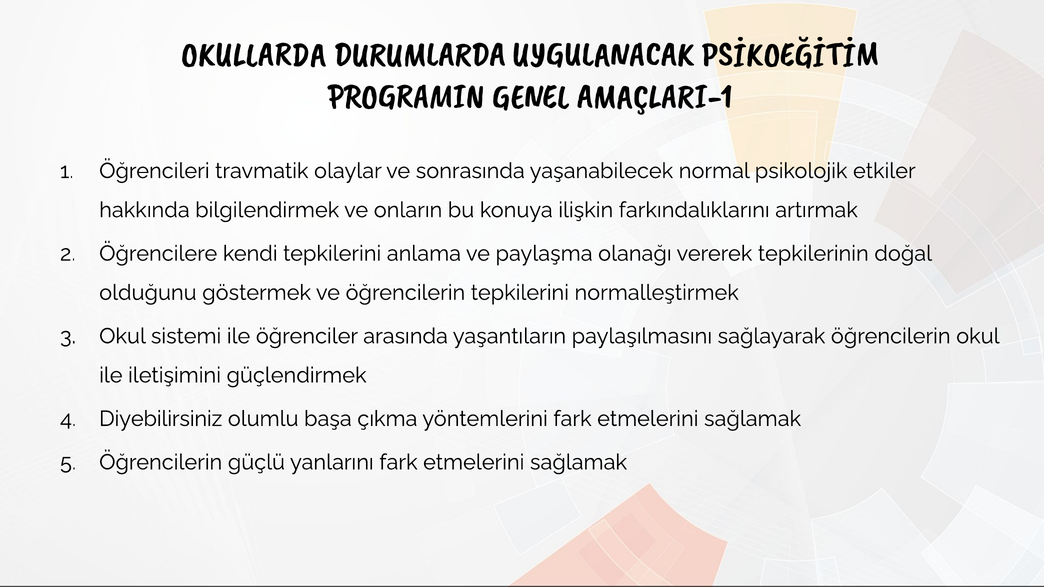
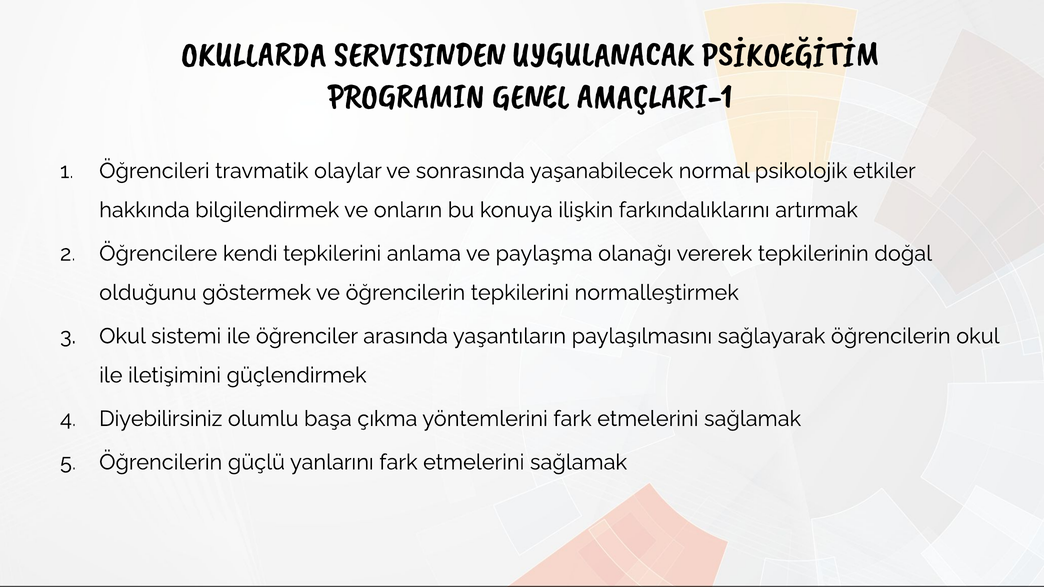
DURUMLARDA: DURUMLARDA -> SERVISINDEN
